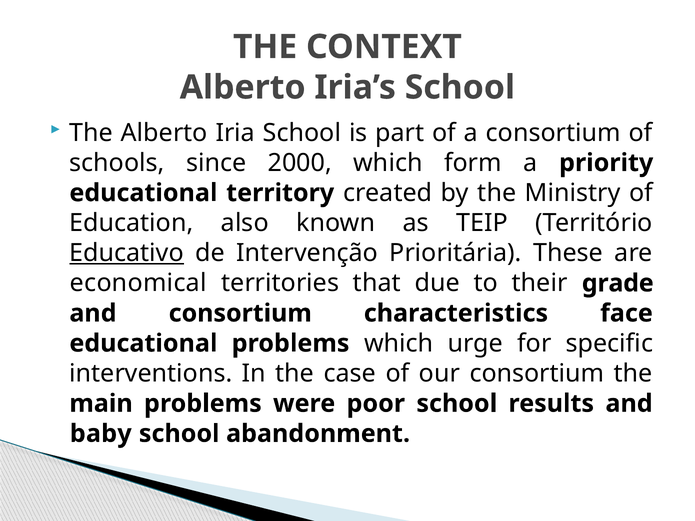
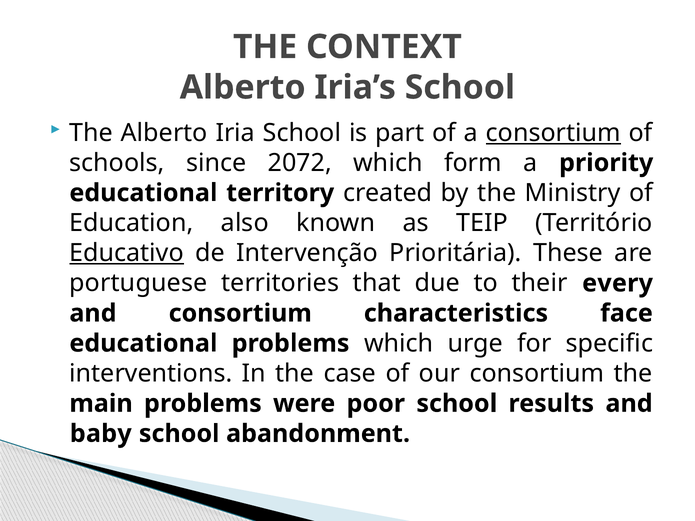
consortium at (553, 133) underline: none -> present
2000: 2000 -> 2072
economical: economical -> portuguese
grade: grade -> every
